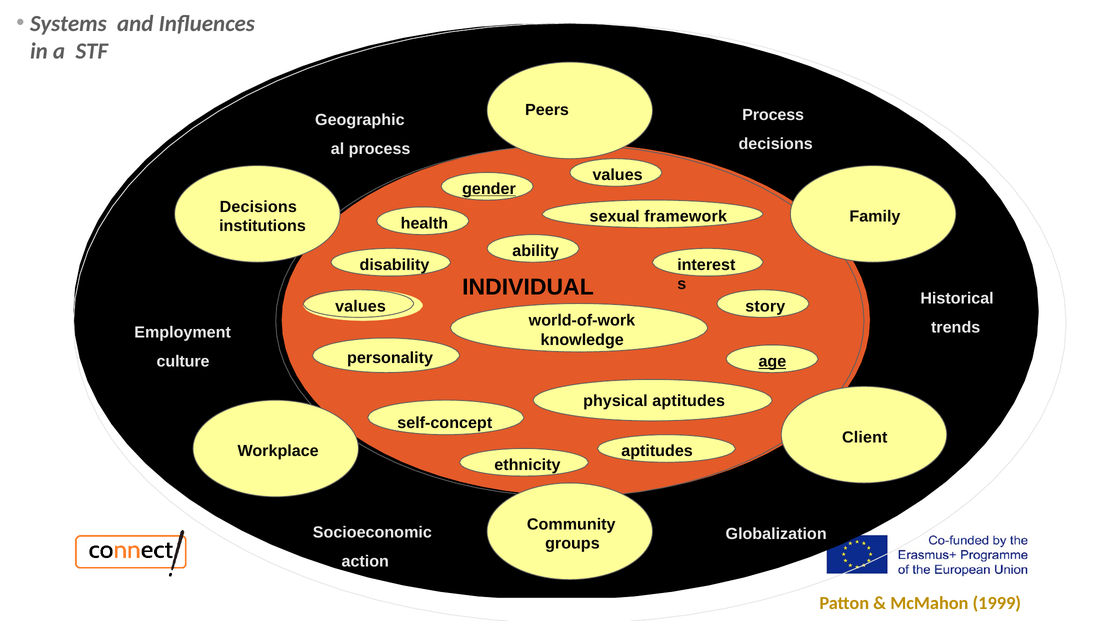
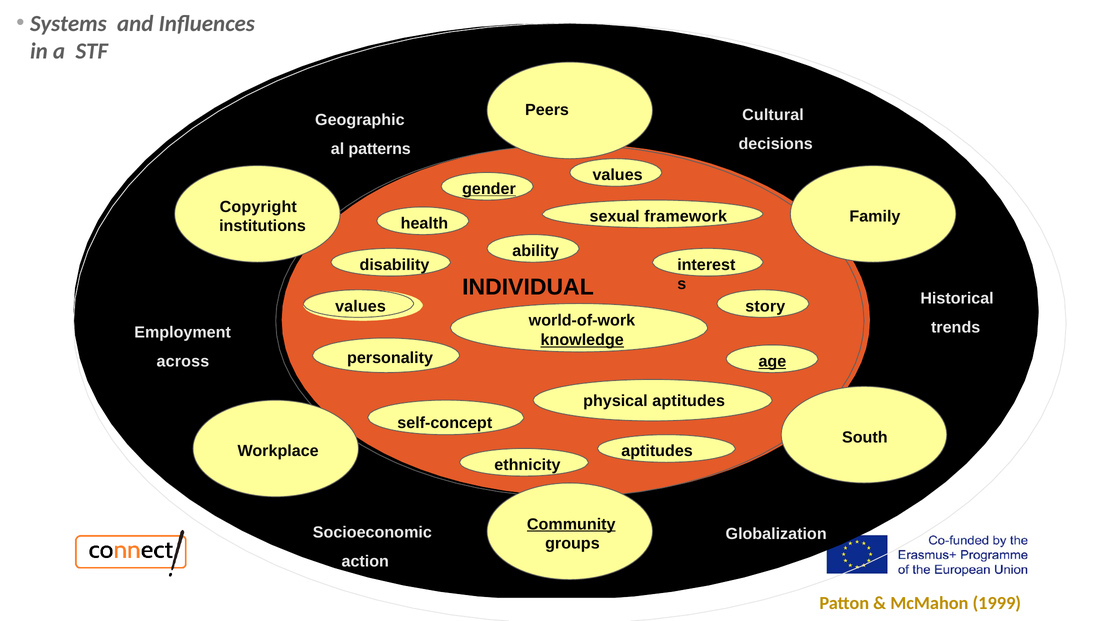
Process at (773, 115): Process -> Cultural
process at (380, 149): process -> patterns
Decisions at (258, 207): Decisions -> Copyright
knowledge underline: none -> present
culture: culture -> across
Client: Client -> South
Community underline: none -> present
